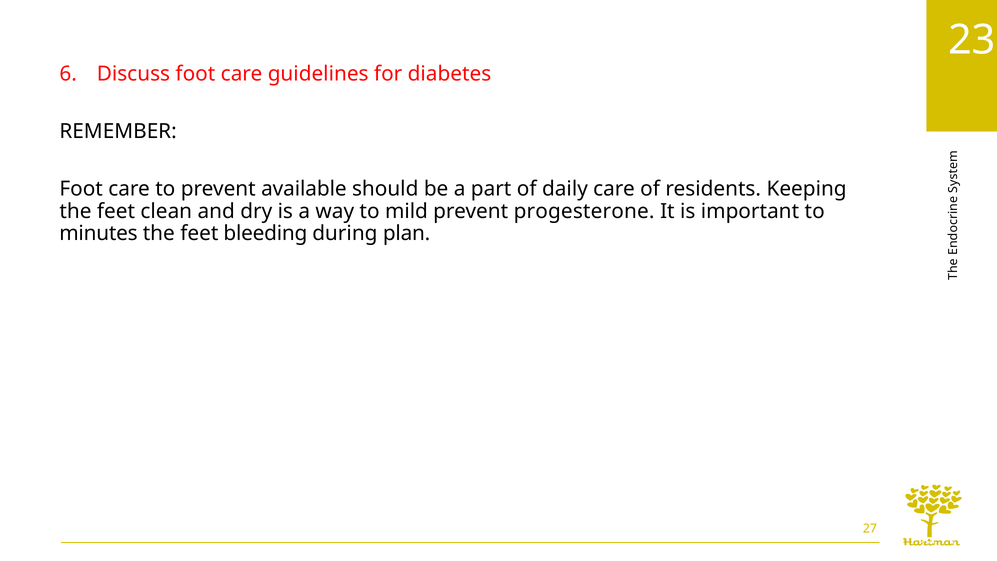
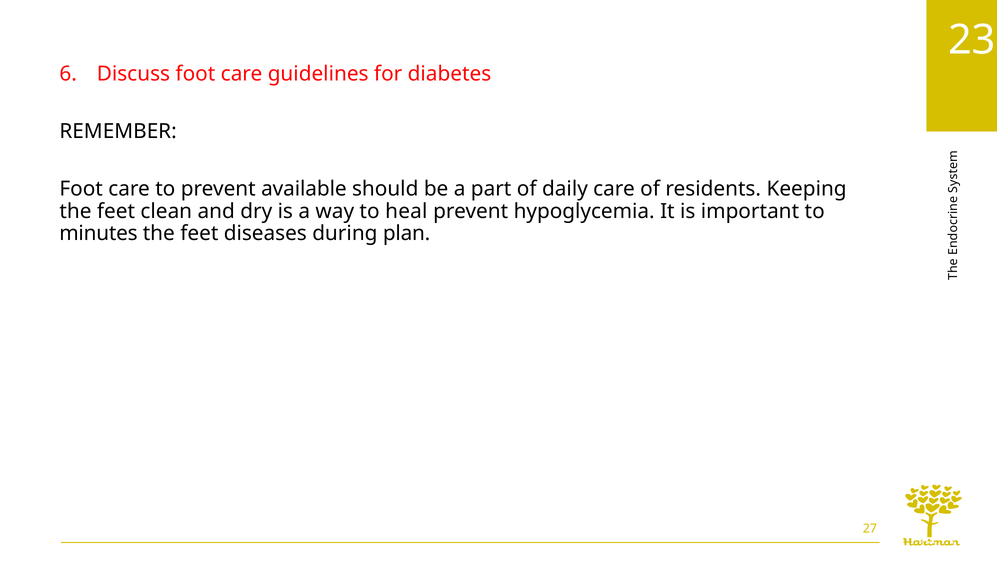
mild: mild -> heal
progesterone: progesterone -> hypoglycemia
bleeding: bleeding -> diseases
